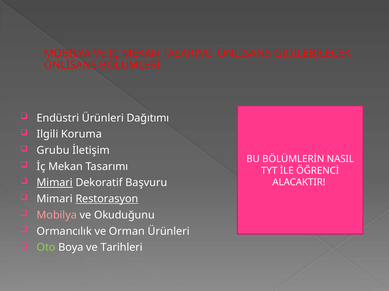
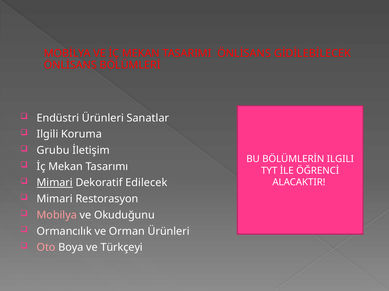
Dağıtımı: Dağıtımı -> Sanatlar
BÖLÜMLERİN NASIL: NASIL -> ILGILI
Başvuru: Başvuru -> Edilecek
Restorasyon underline: present -> none
Oto colour: light green -> pink
Tarihleri: Tarihleri -> Türkçeyi
